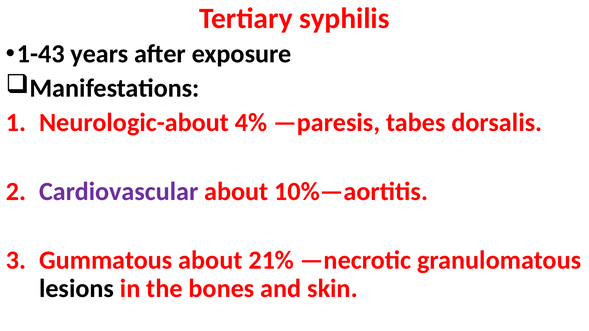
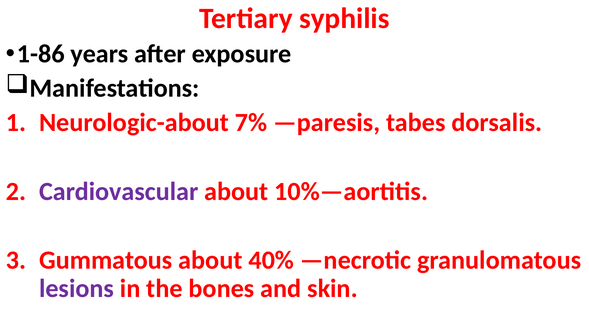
1-43: 1-43 -> 1-86
4%: 4% -> 7%
21%: 21% -> 40%
lesions colour: black -> purple
